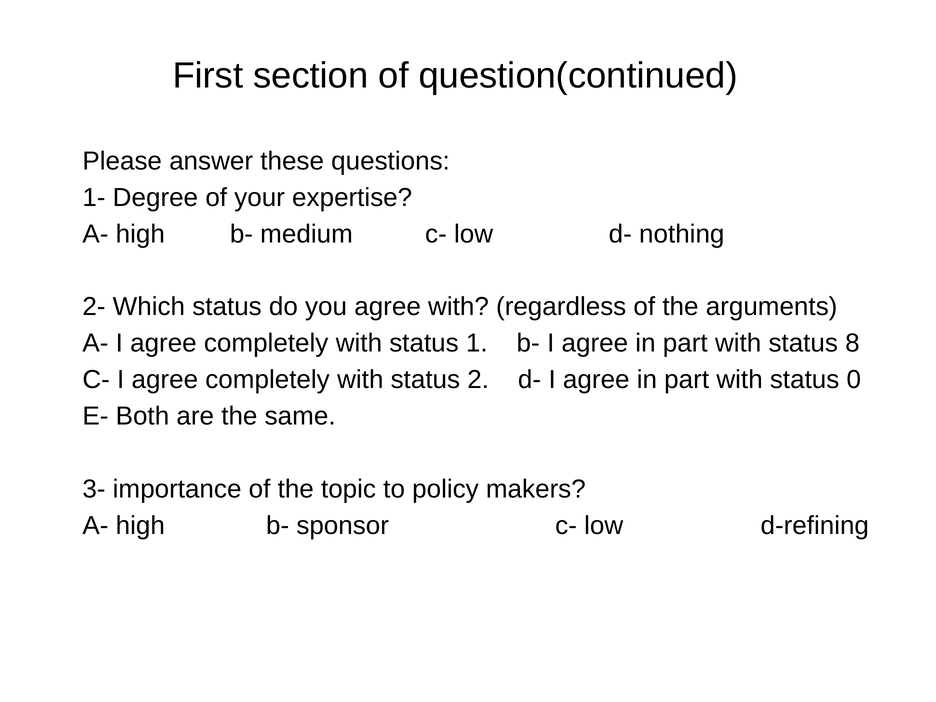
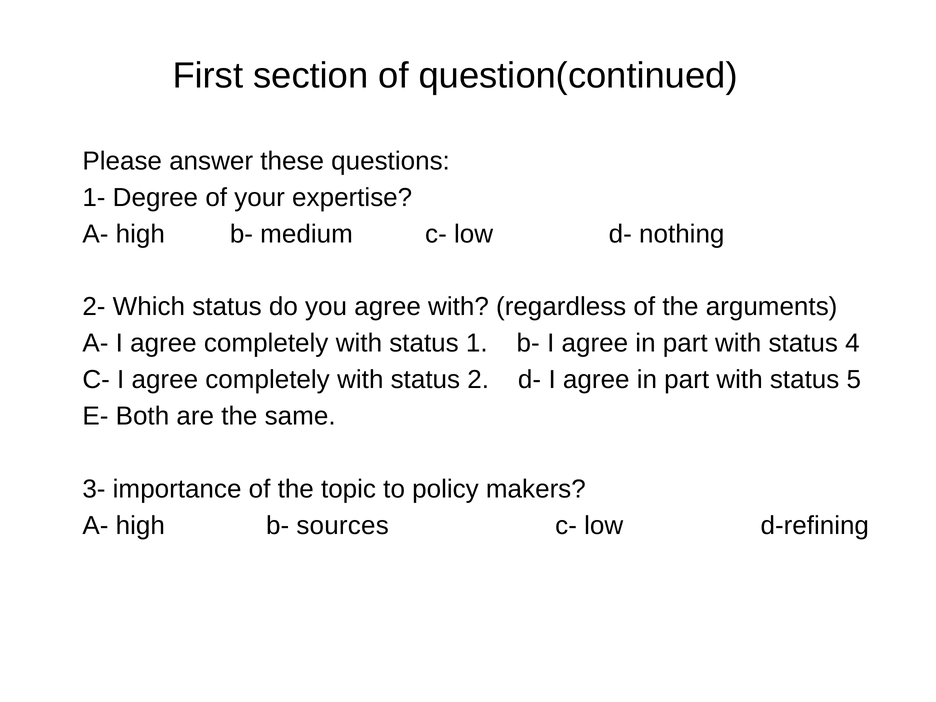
8: 8 -> 4
0: 0 -> 5
sponsor: sponsor -> sources
